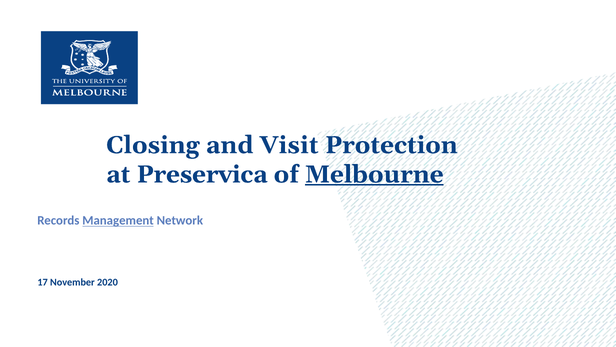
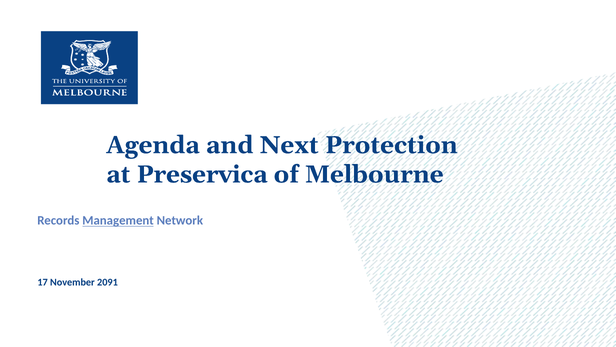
Closing: Closing -> Agenda
Visit: Visit -> Next
Melbourne underline: present -> none
2020: 2020 -> 2091
